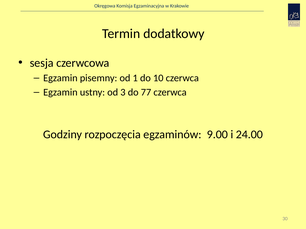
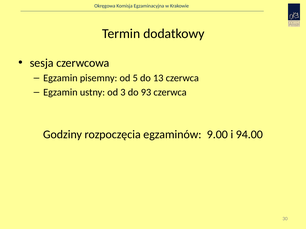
1: 1 -> 5
10: 10 -> 13
77: 77 -> 93
24.00: 24.00 -> 94.00
